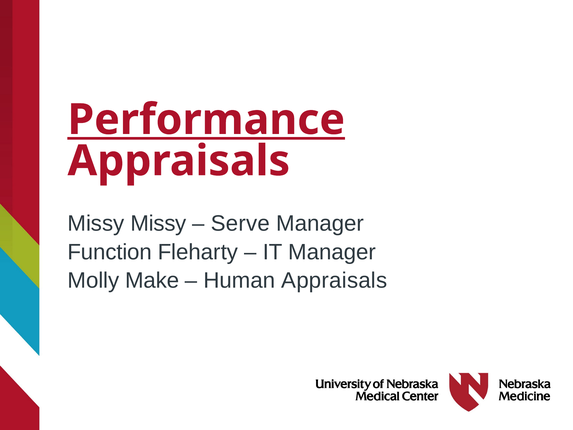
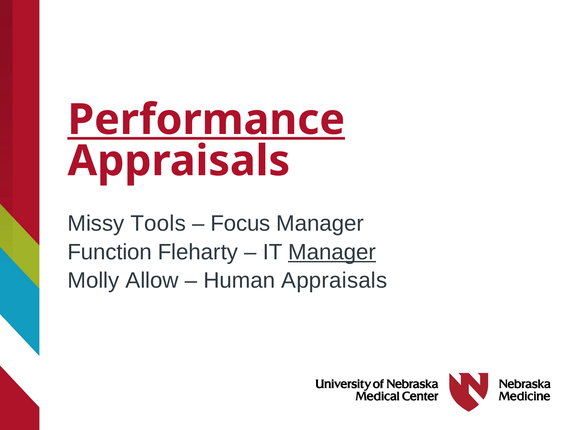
Missy Missy: Missy -> Tools
Serve: Serve -> Focus
Manager at (332, 252) underline: none -> present
Make: Make -> Allow
